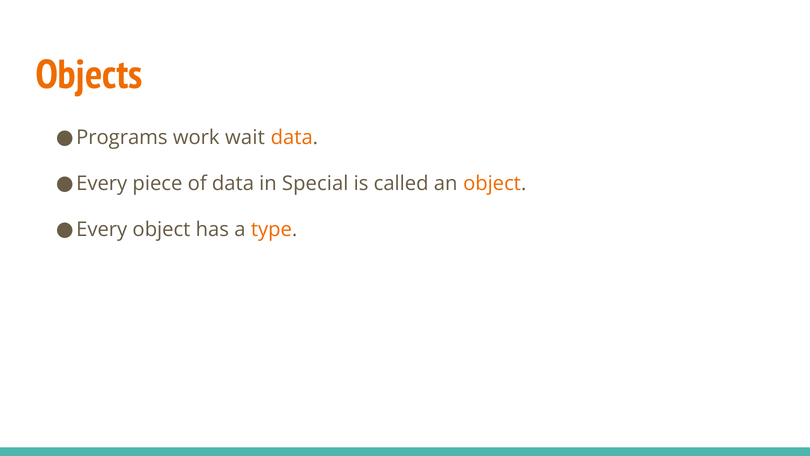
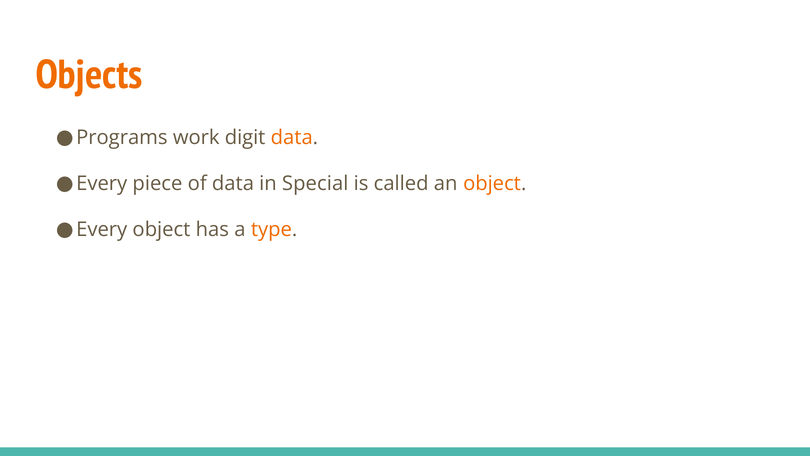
wait: wait -> digit
